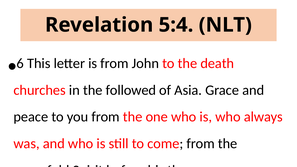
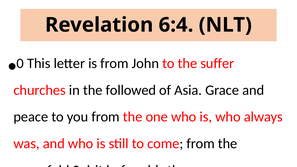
5:4: 5:4 -> 6:4
6: 6 -> 0
death: death -> suffer
